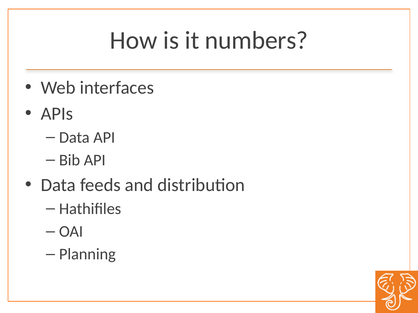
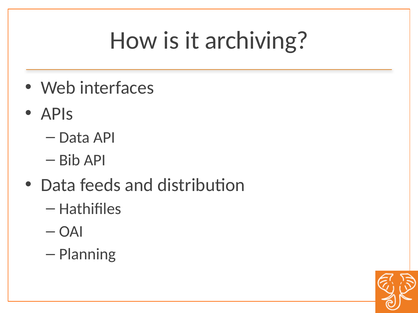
numbers: numbers -> archiving
